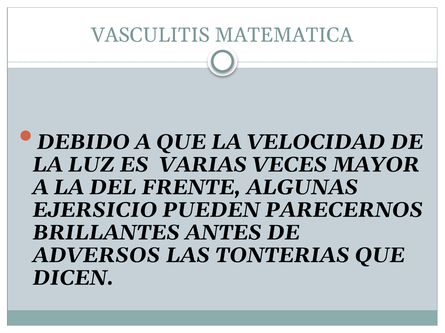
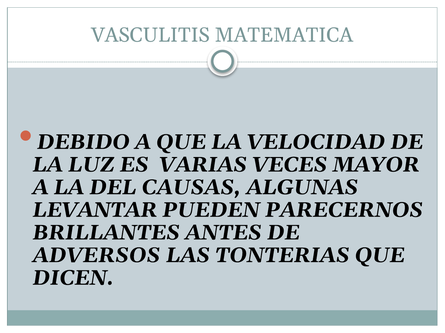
FRENTE: FRENTE -> CAUSAS
EJERSICIO: EJERSICIO -> LEVANTAR
